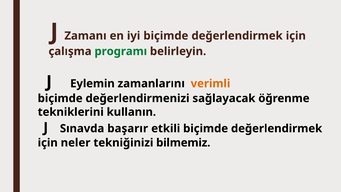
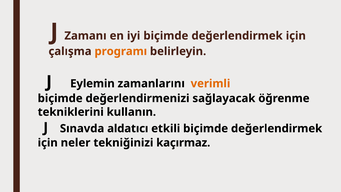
programı colour: green -> orange
başarır: başarır -> aldatıcı
bilmemiz: bilmemiz -> kaçırmaz
